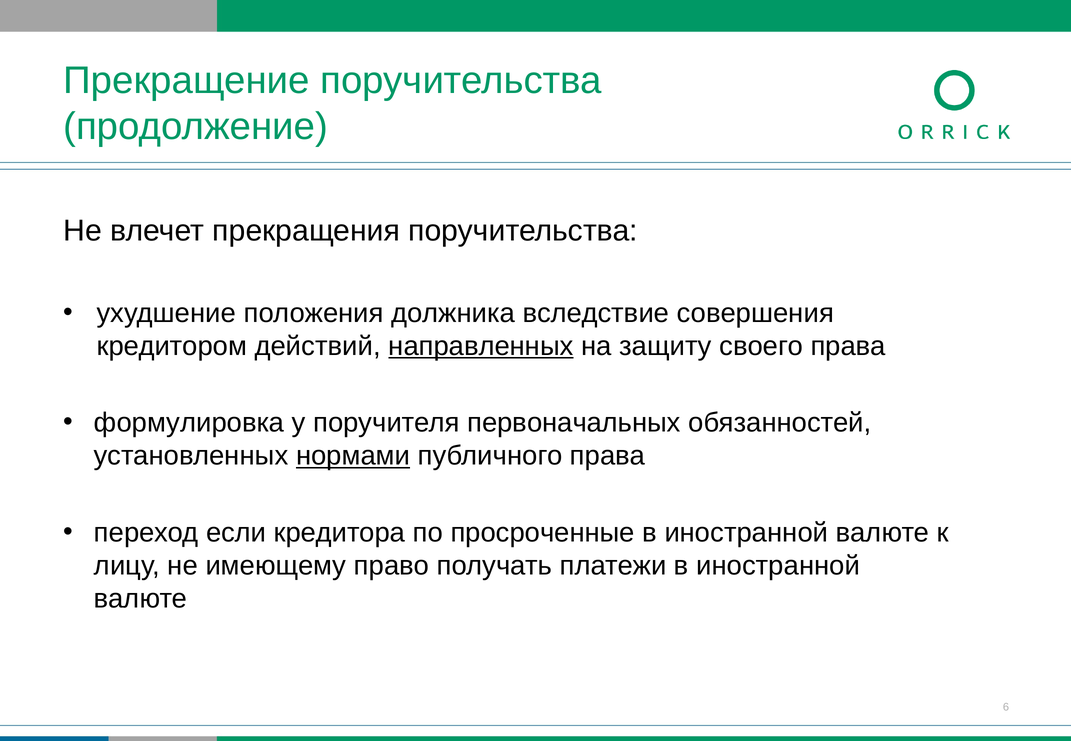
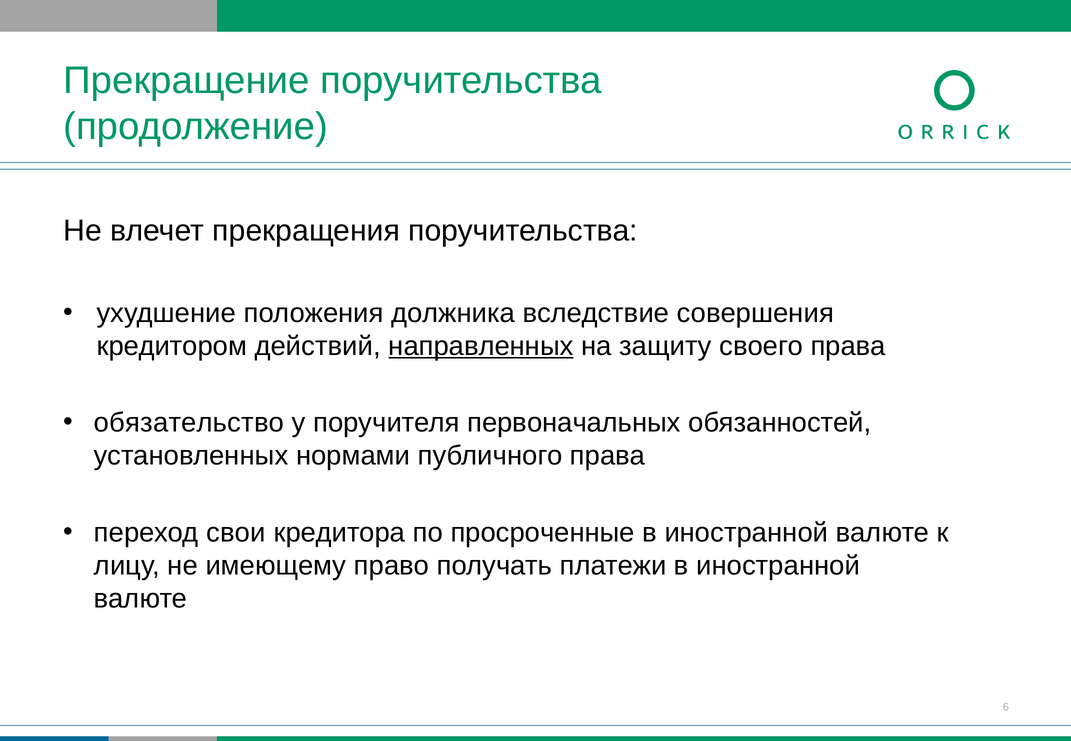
формулировка: формулировка -> обязательство
нормами underline: present -> none
если: если -> свои
